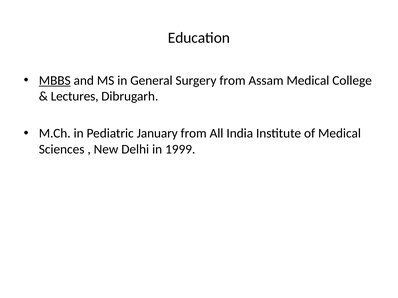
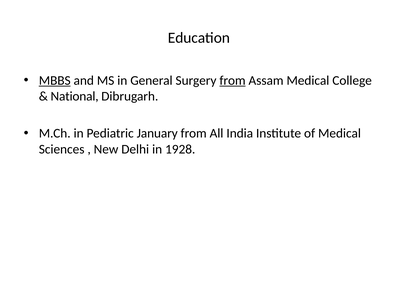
from at (233, 81) underline: none -> present
Lectures: Lectures -> National
1999: 1999 -> 1928
